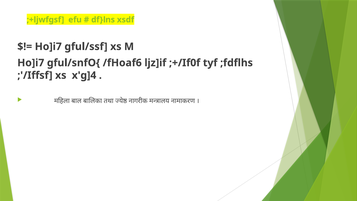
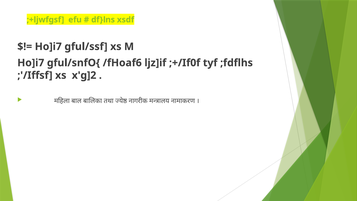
x'g]4: x'g]4 -> x'g]2
